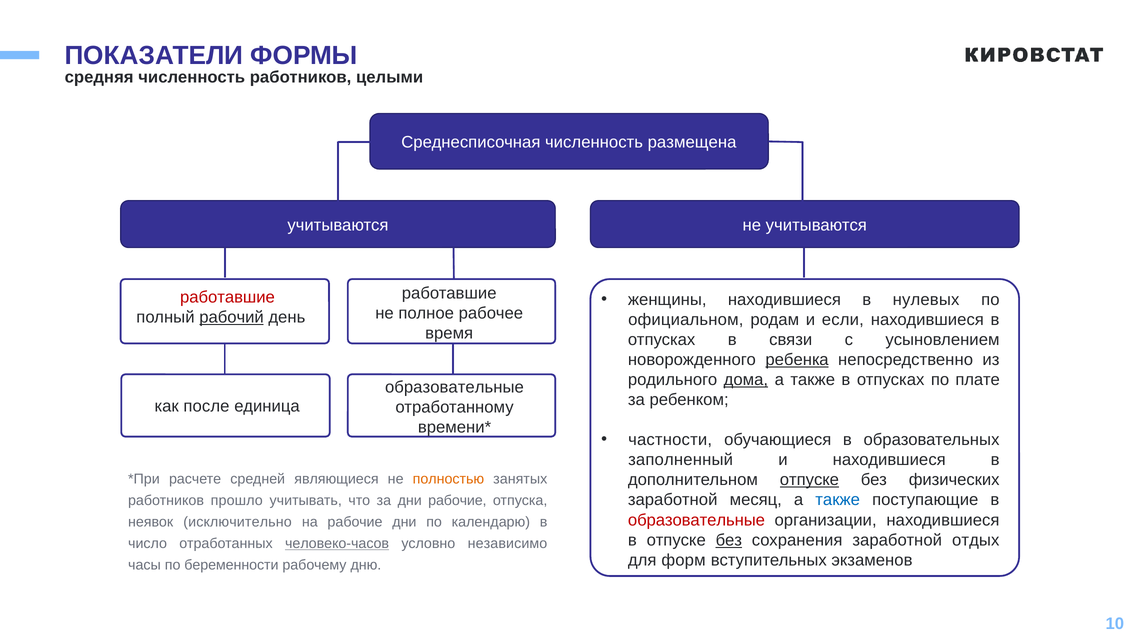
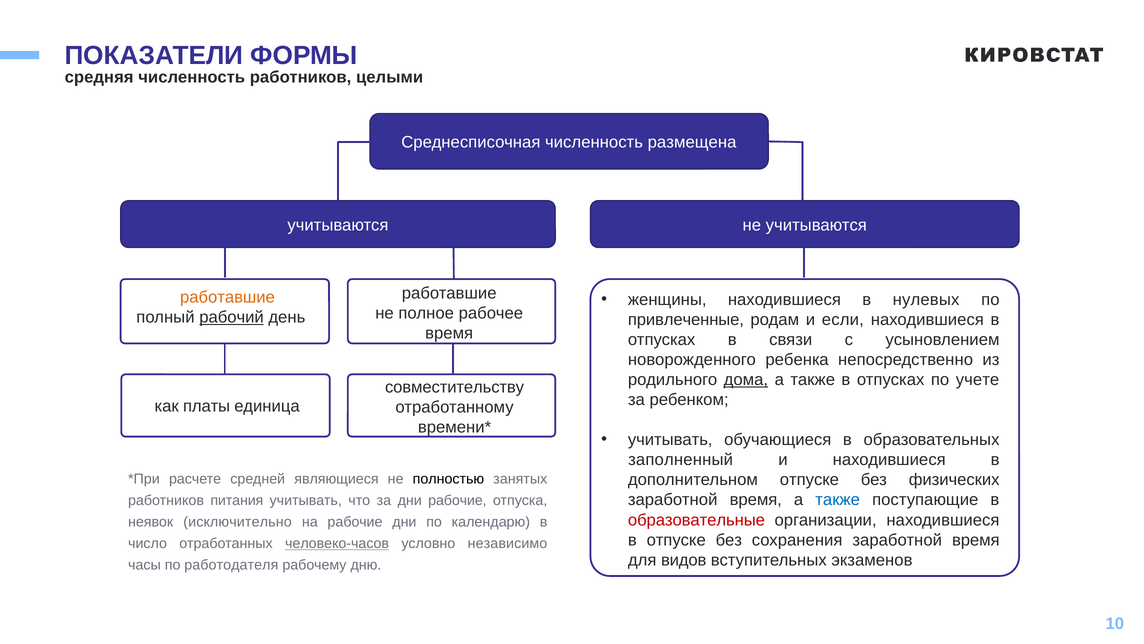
работавшие at (227, 297) colour: red -> orange
официальном: официальном -> привлеченные
ребенка underline: present -> none
плате: плате -> учете
образовательные at (454, 387): образовательные -> совместительству
после: после -> платы
частности at (670, 440): частности -> учитывать
отпуске at (809, 480) underline: present -> none
полностью colour: orange -> black
месяц at (756, 500): месяц -> время
прошло: прошло -> питания
без at (729, 540) underline: present -> none
сохранения заработной отдых: отдых -> время
форм: форм -> видов
беременности: беременности -> работодателя
